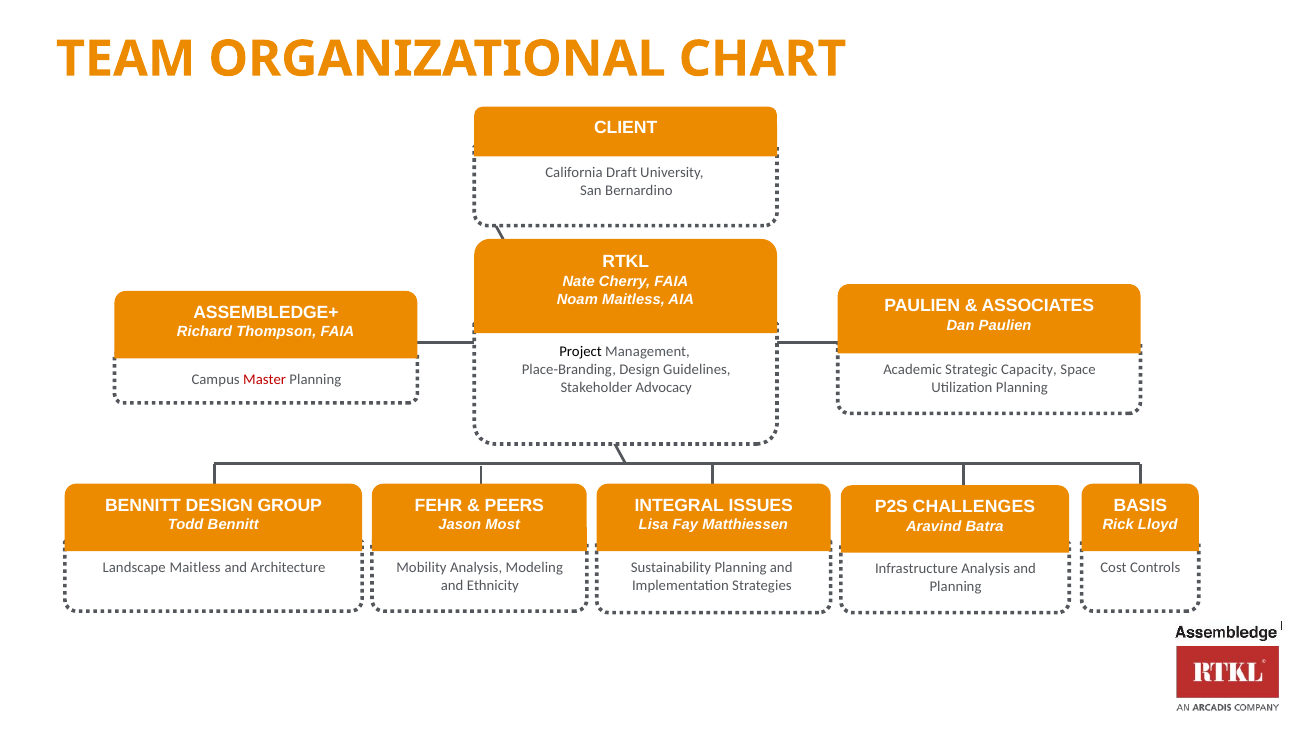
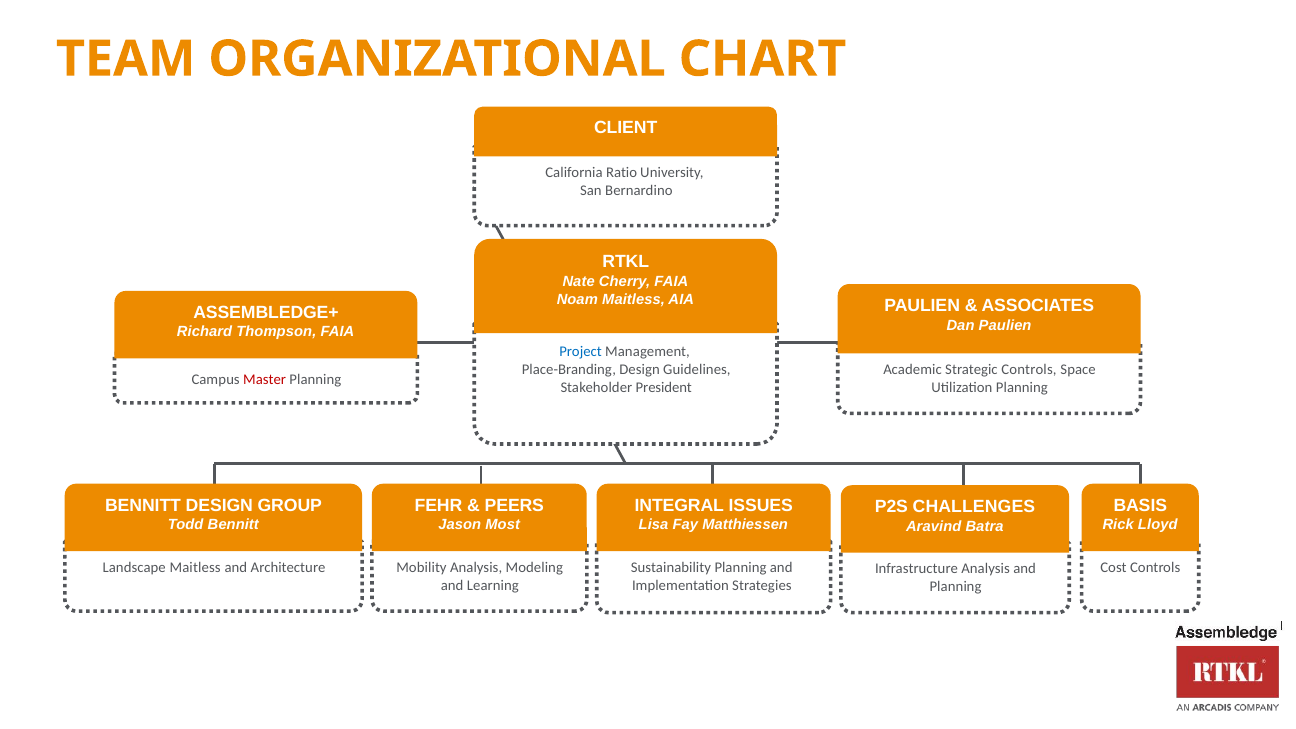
Draft: Draft -> Ratio
Project colour: black -> blue
Strategic Capacity: Capacity -> Controls
Advocacy: Advocacy -> President
Ethnicity: Ethnicity -> Learning
